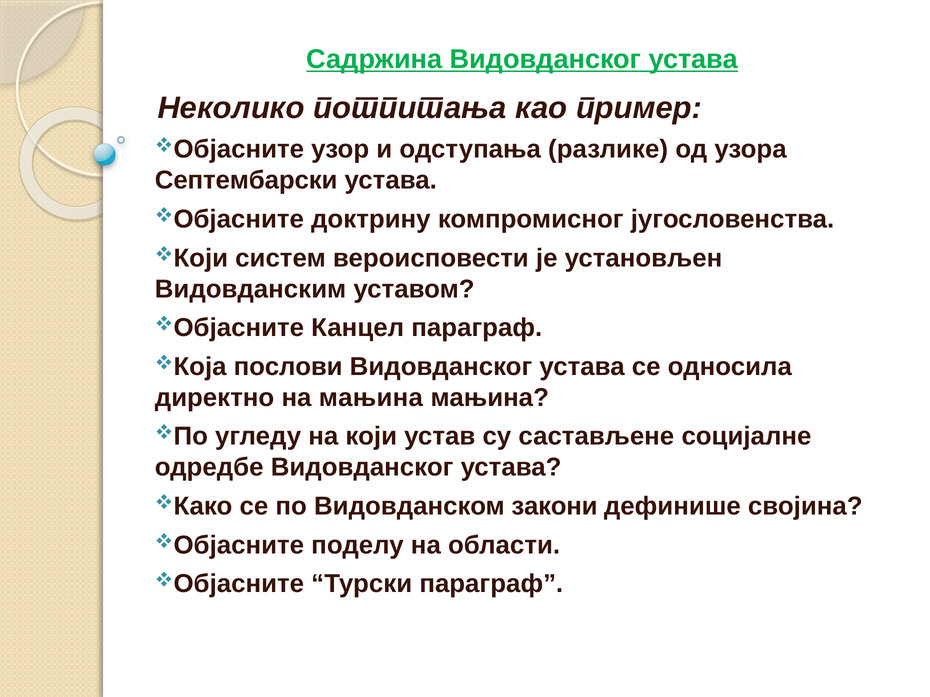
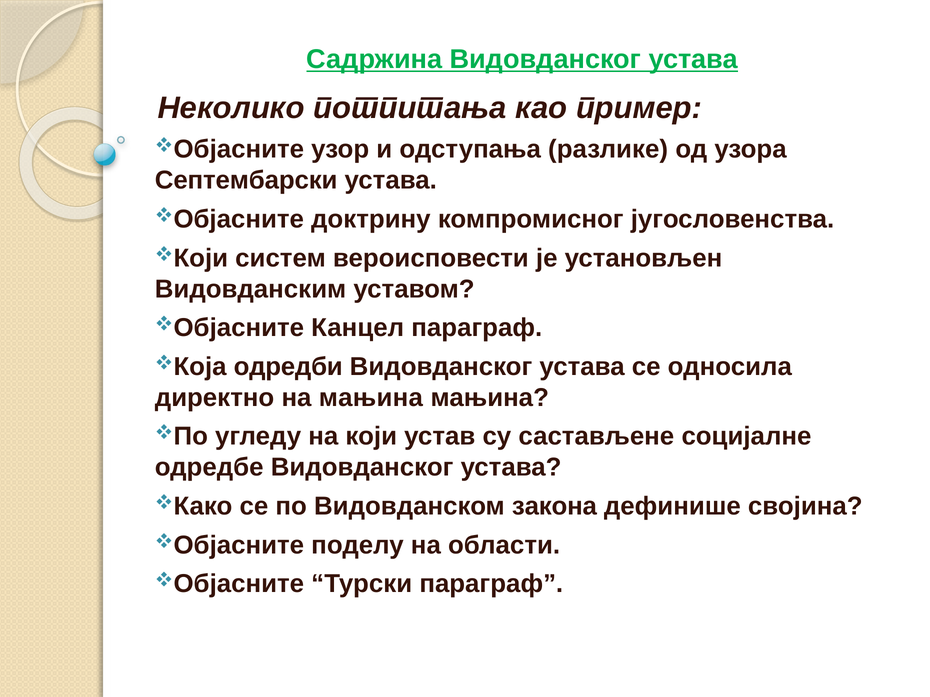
послови: послови -> одредби
закони: закони -> закона
